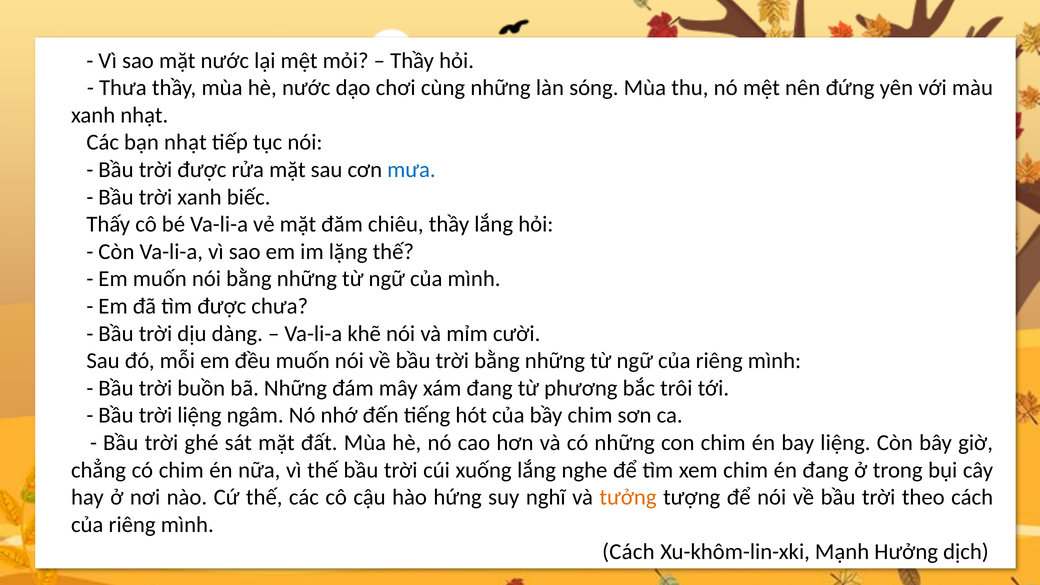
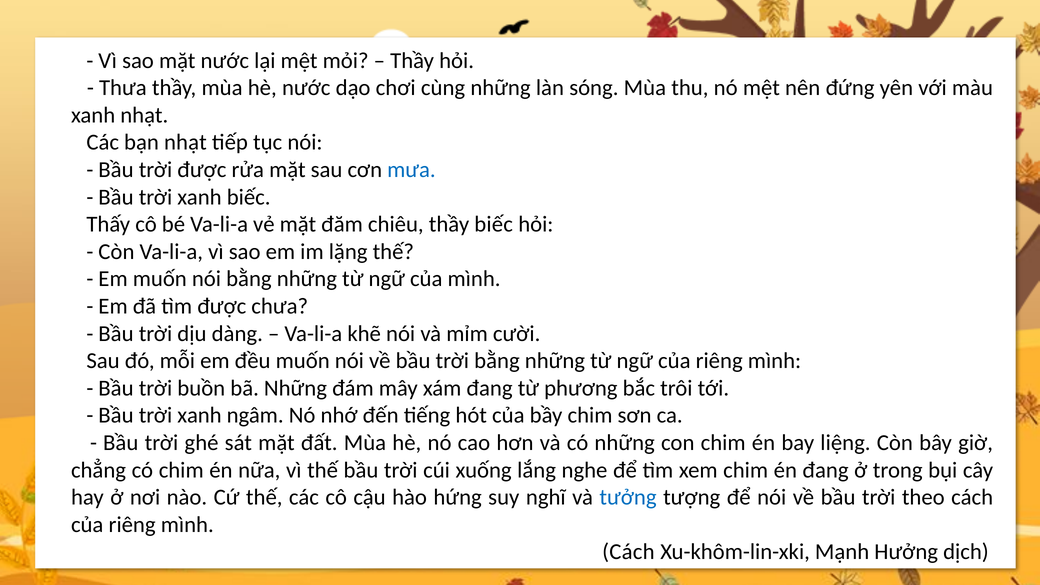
thầy lắng: lắng -> biếc
liệng at (199, 415): liệng -> xanh
tưởng colour: orange -> blue
